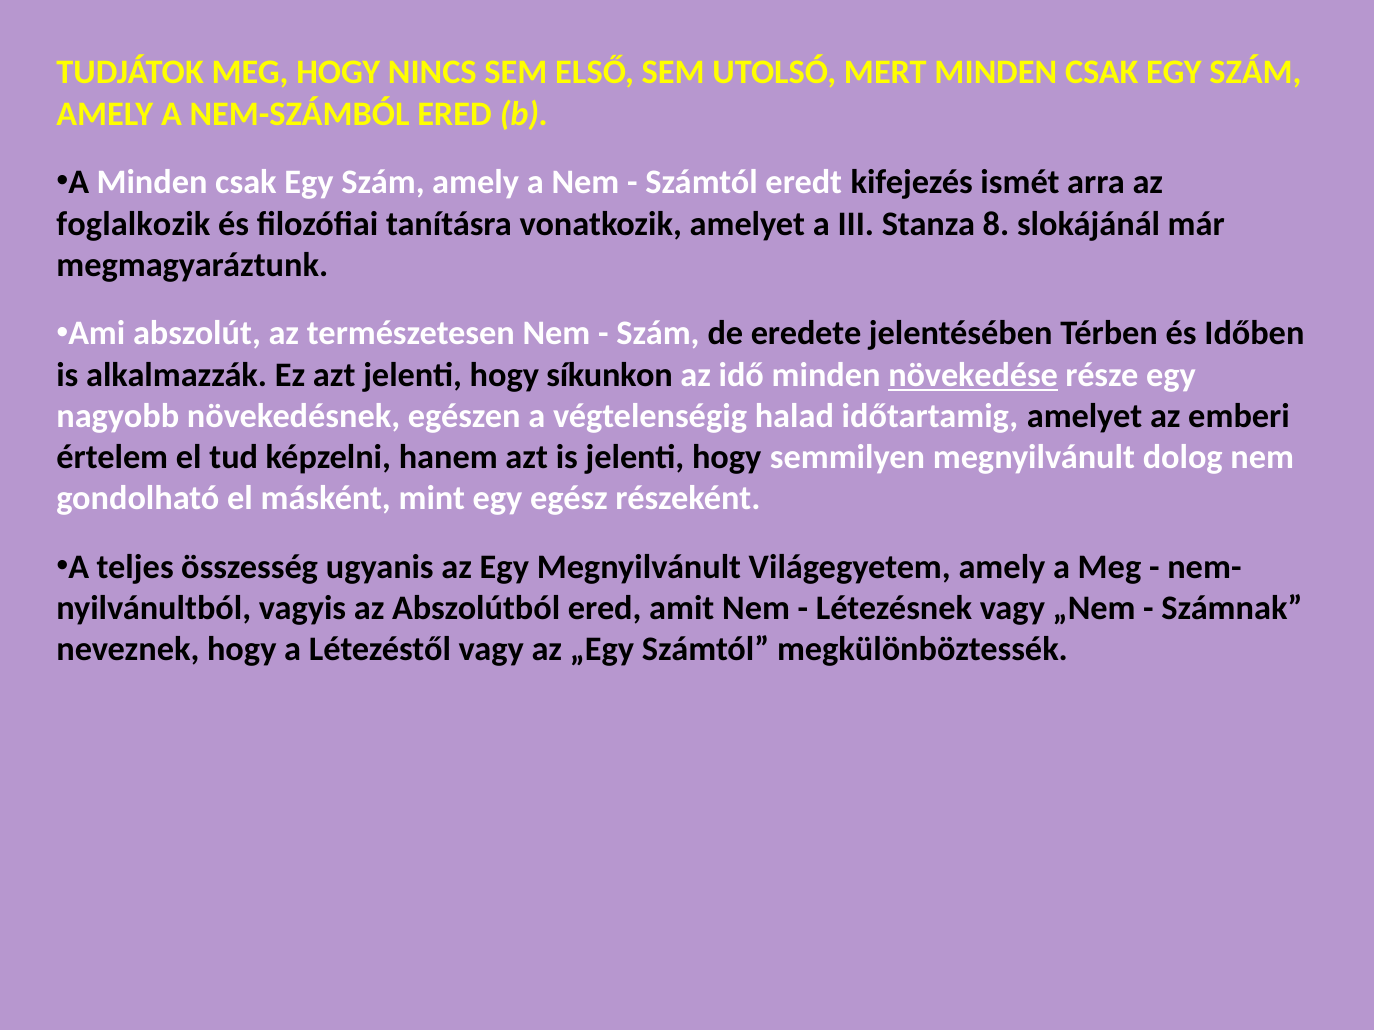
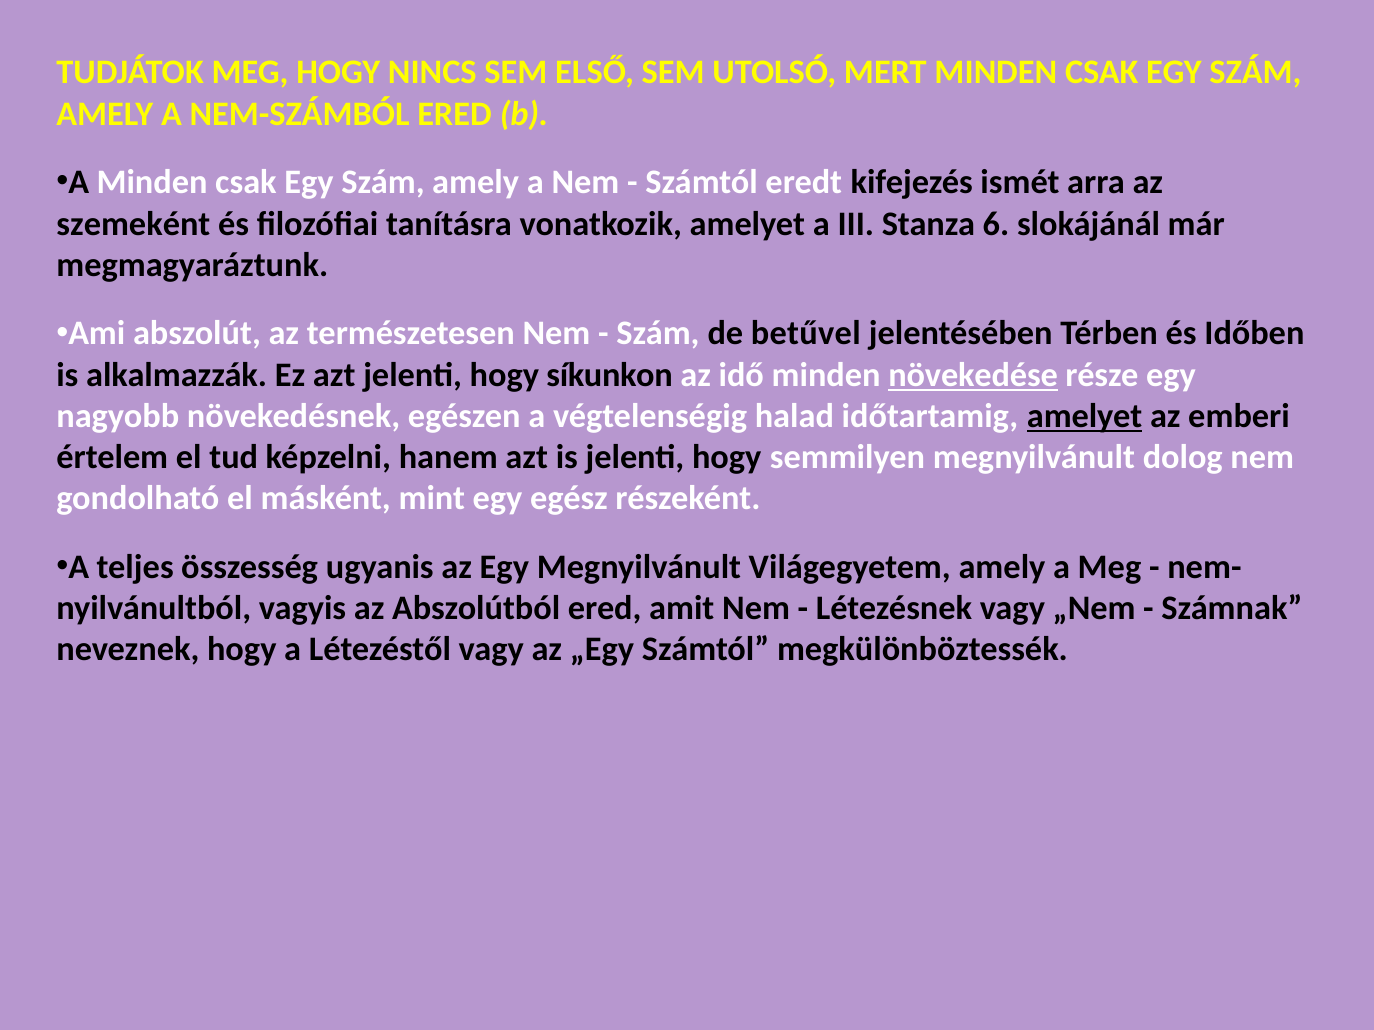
foglalkozik: foglalkozik -> szemeként
8: 8 -> 6
eredete: eredete -> betűvel
amelyet at (1085, 416) underline: none -> present
